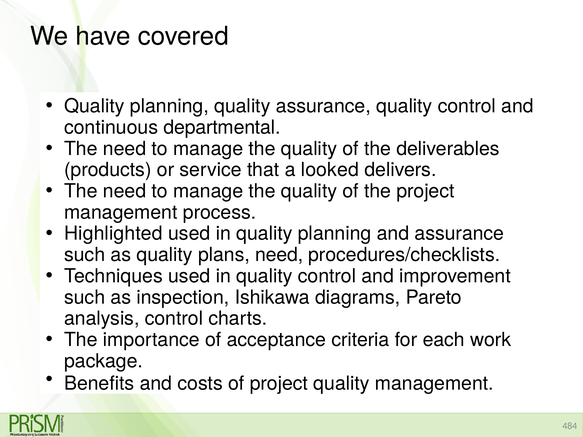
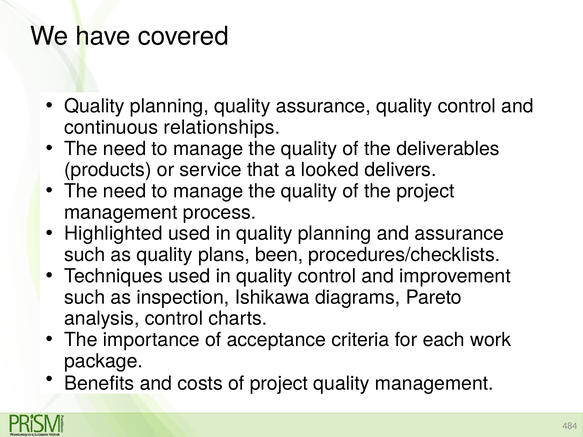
departmental: departmental -> relationships
plans need: need -> been
